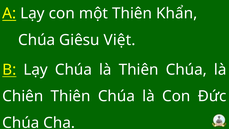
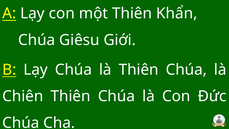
Việt: Việt -> Giới
